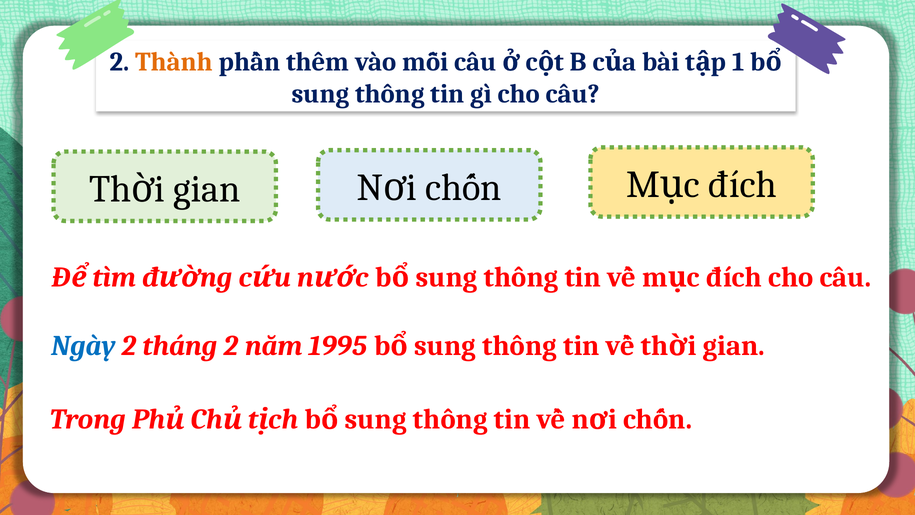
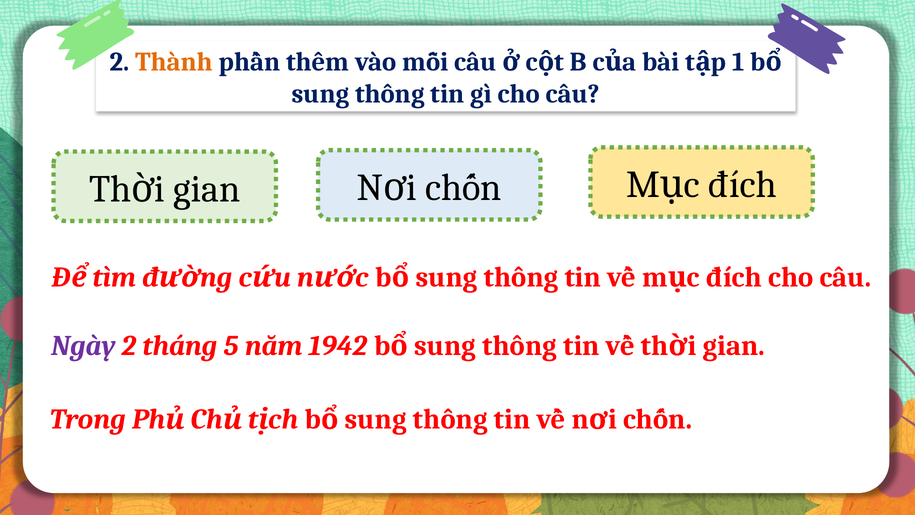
Ngày colour: blue -> purple
tháng 2: 2 -> 5
1995: 1995 -> 1942
